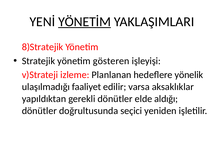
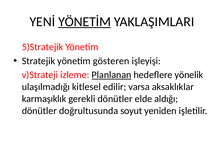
8)Stratejik: 8)Stratejik -> 5)Stratejik
Planlanan underline: none -> present
faaliyet: faaliyet -> kitlesel
yapıldıktan: yapıldıktan -> karmaşıklık
seçici: seçici -> soyut
